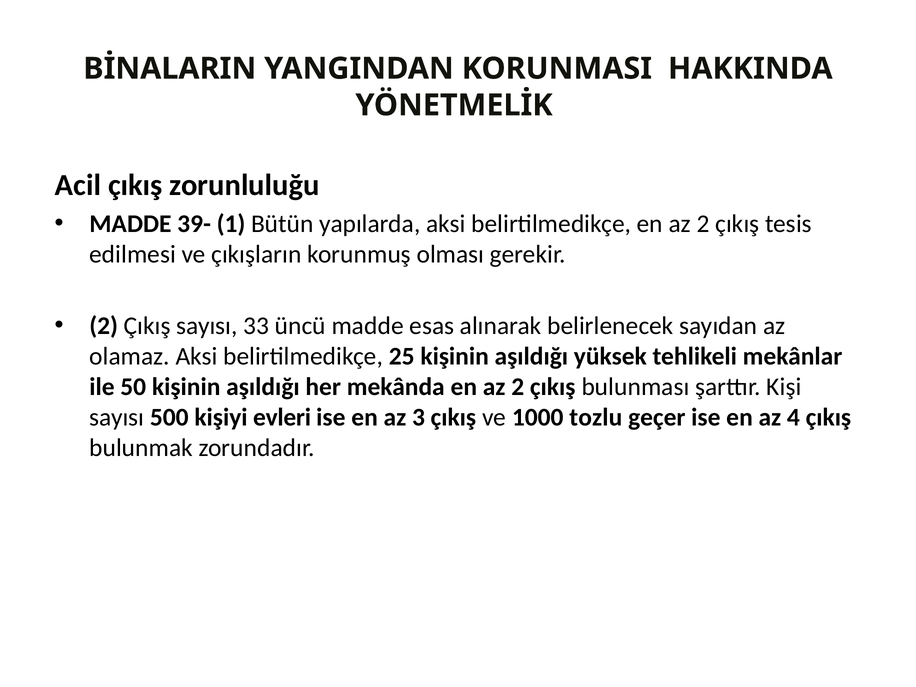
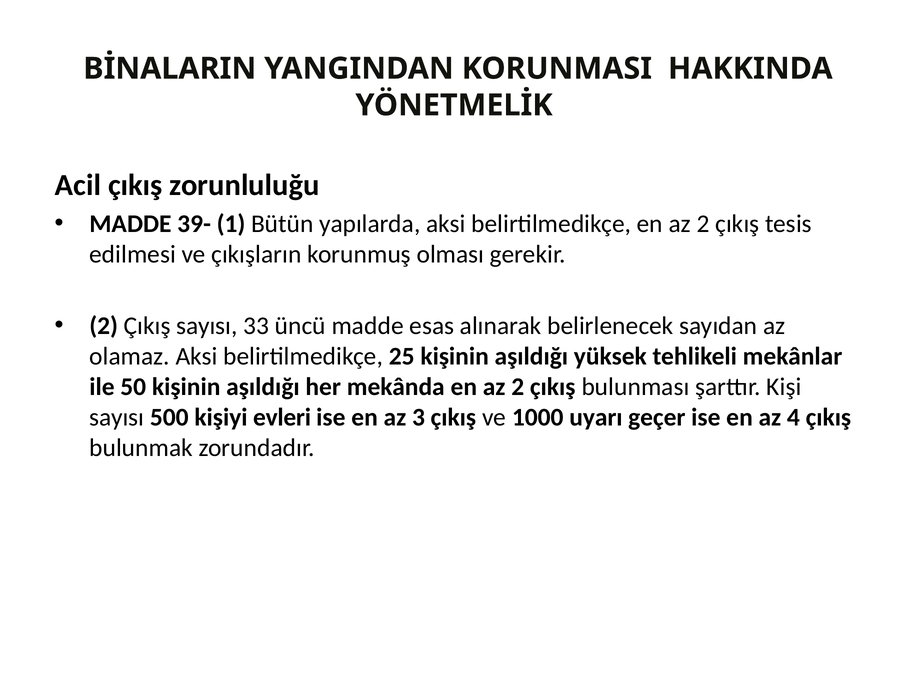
tozlu: tozlu -> uyarı
